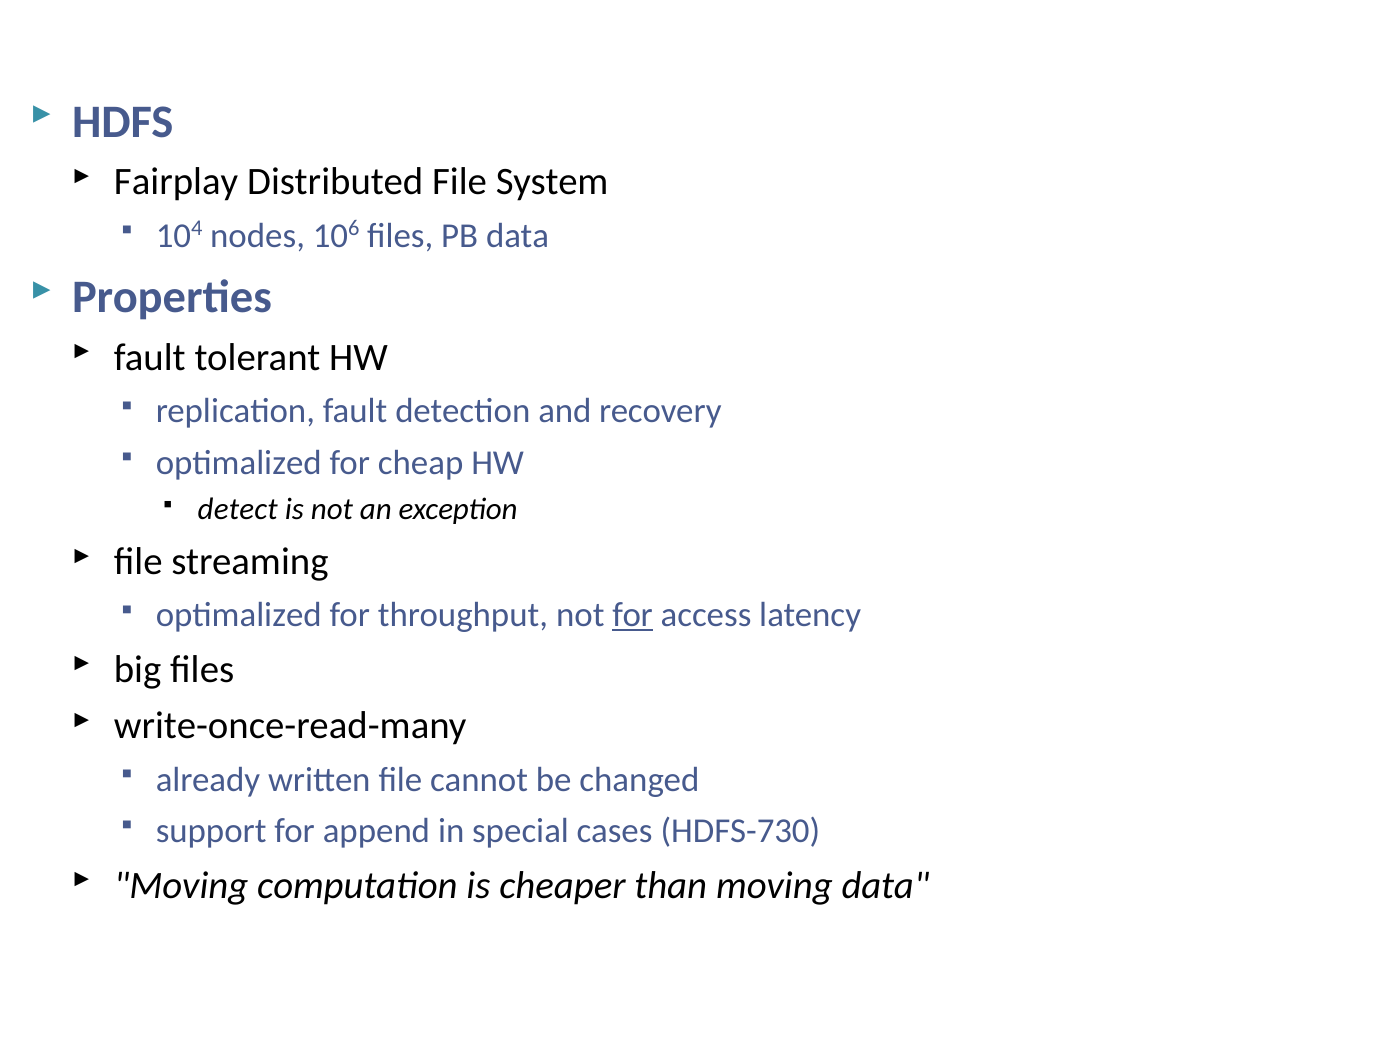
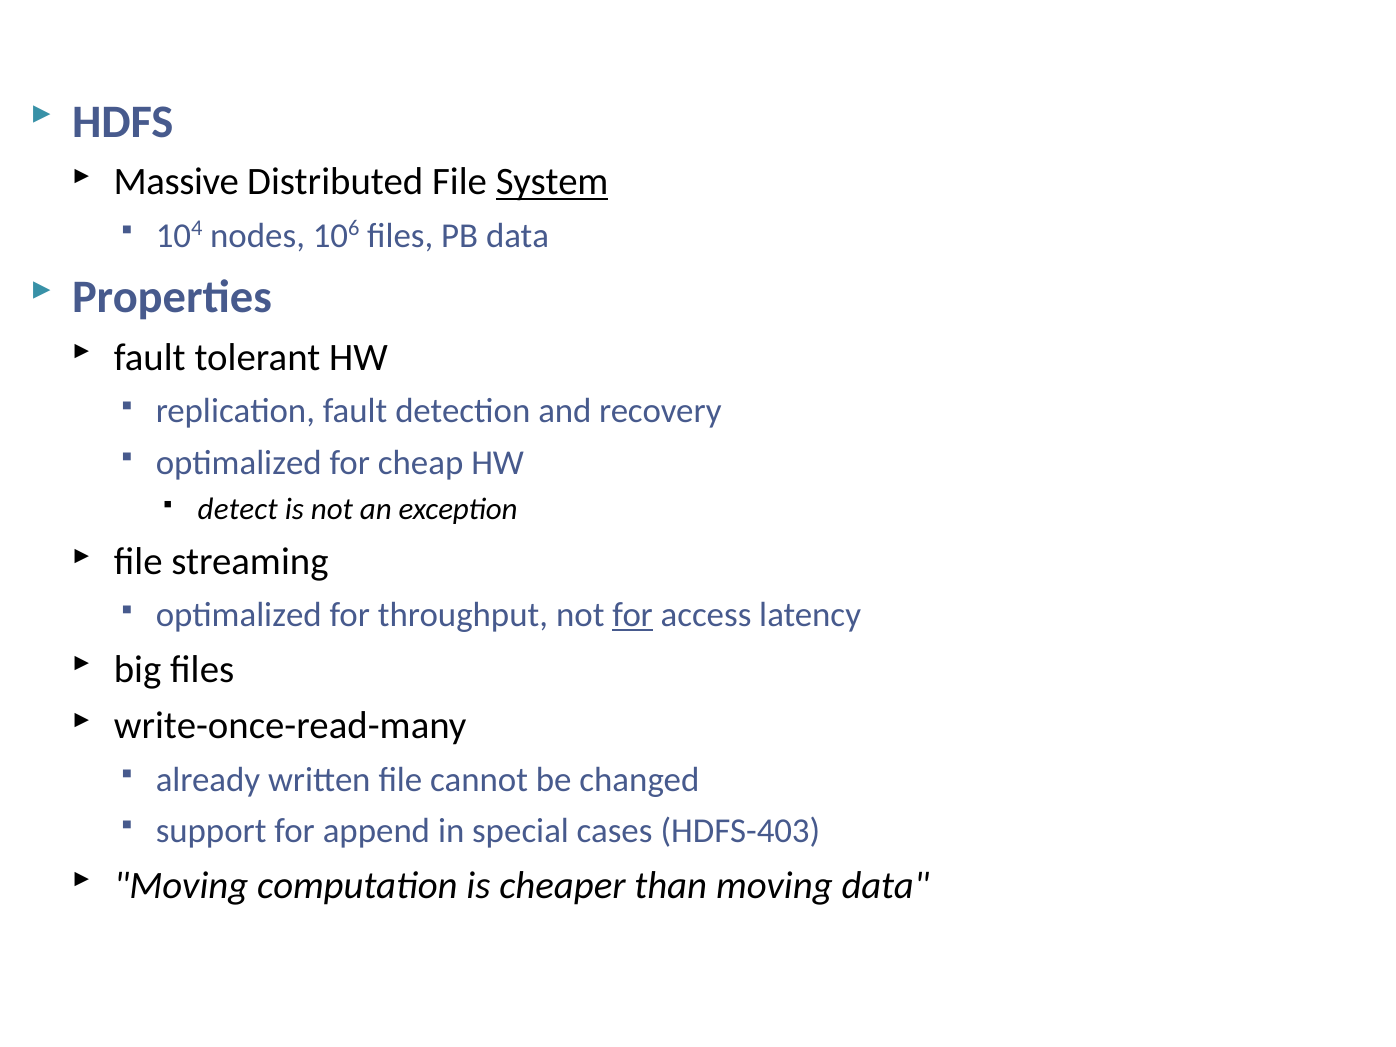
Fairplay: Fairplay -> Massive
System underline: none -> present
HDFS-730: HDFS-730 -> HDFS-403
